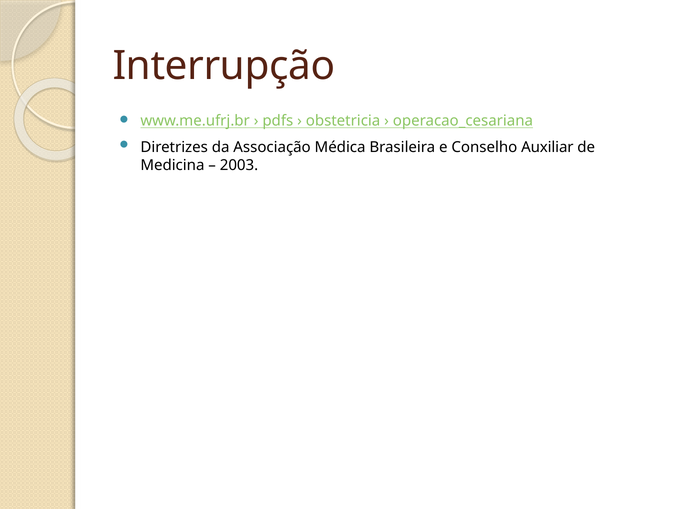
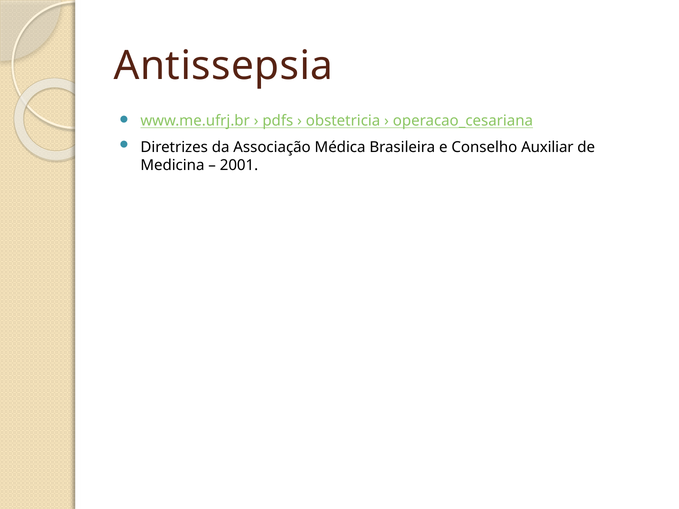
Interrupção: Interrupção -> Antissepsia
2003: 2003 -> 2001
